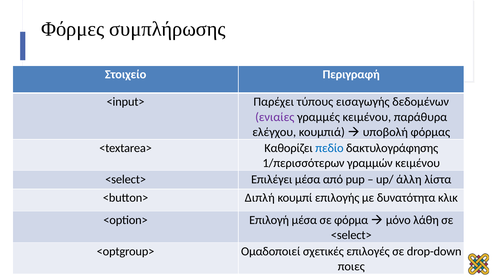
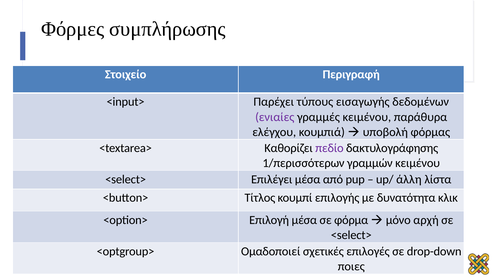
πεδίο colour: blue -> purple
Διπλή: Διπλή -> Τίτλος
λάθη: λάθη -> αρχή
